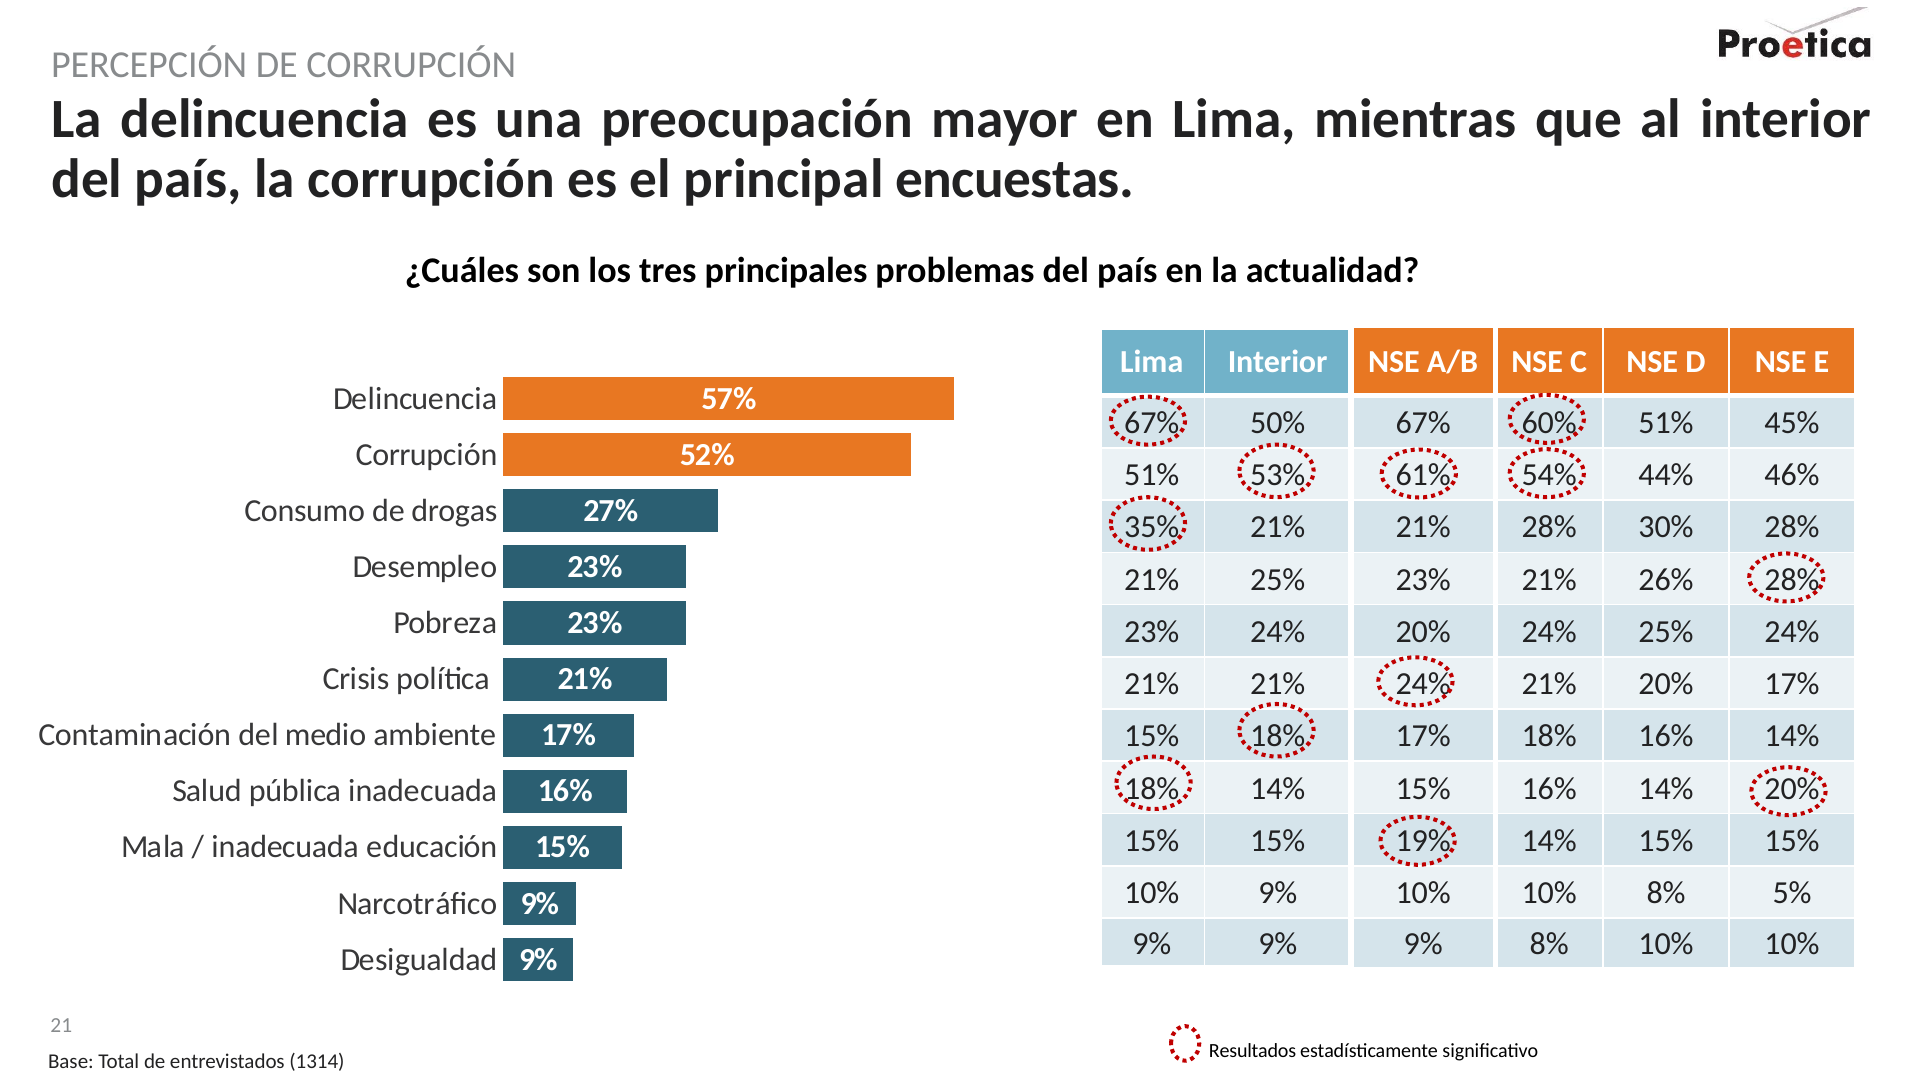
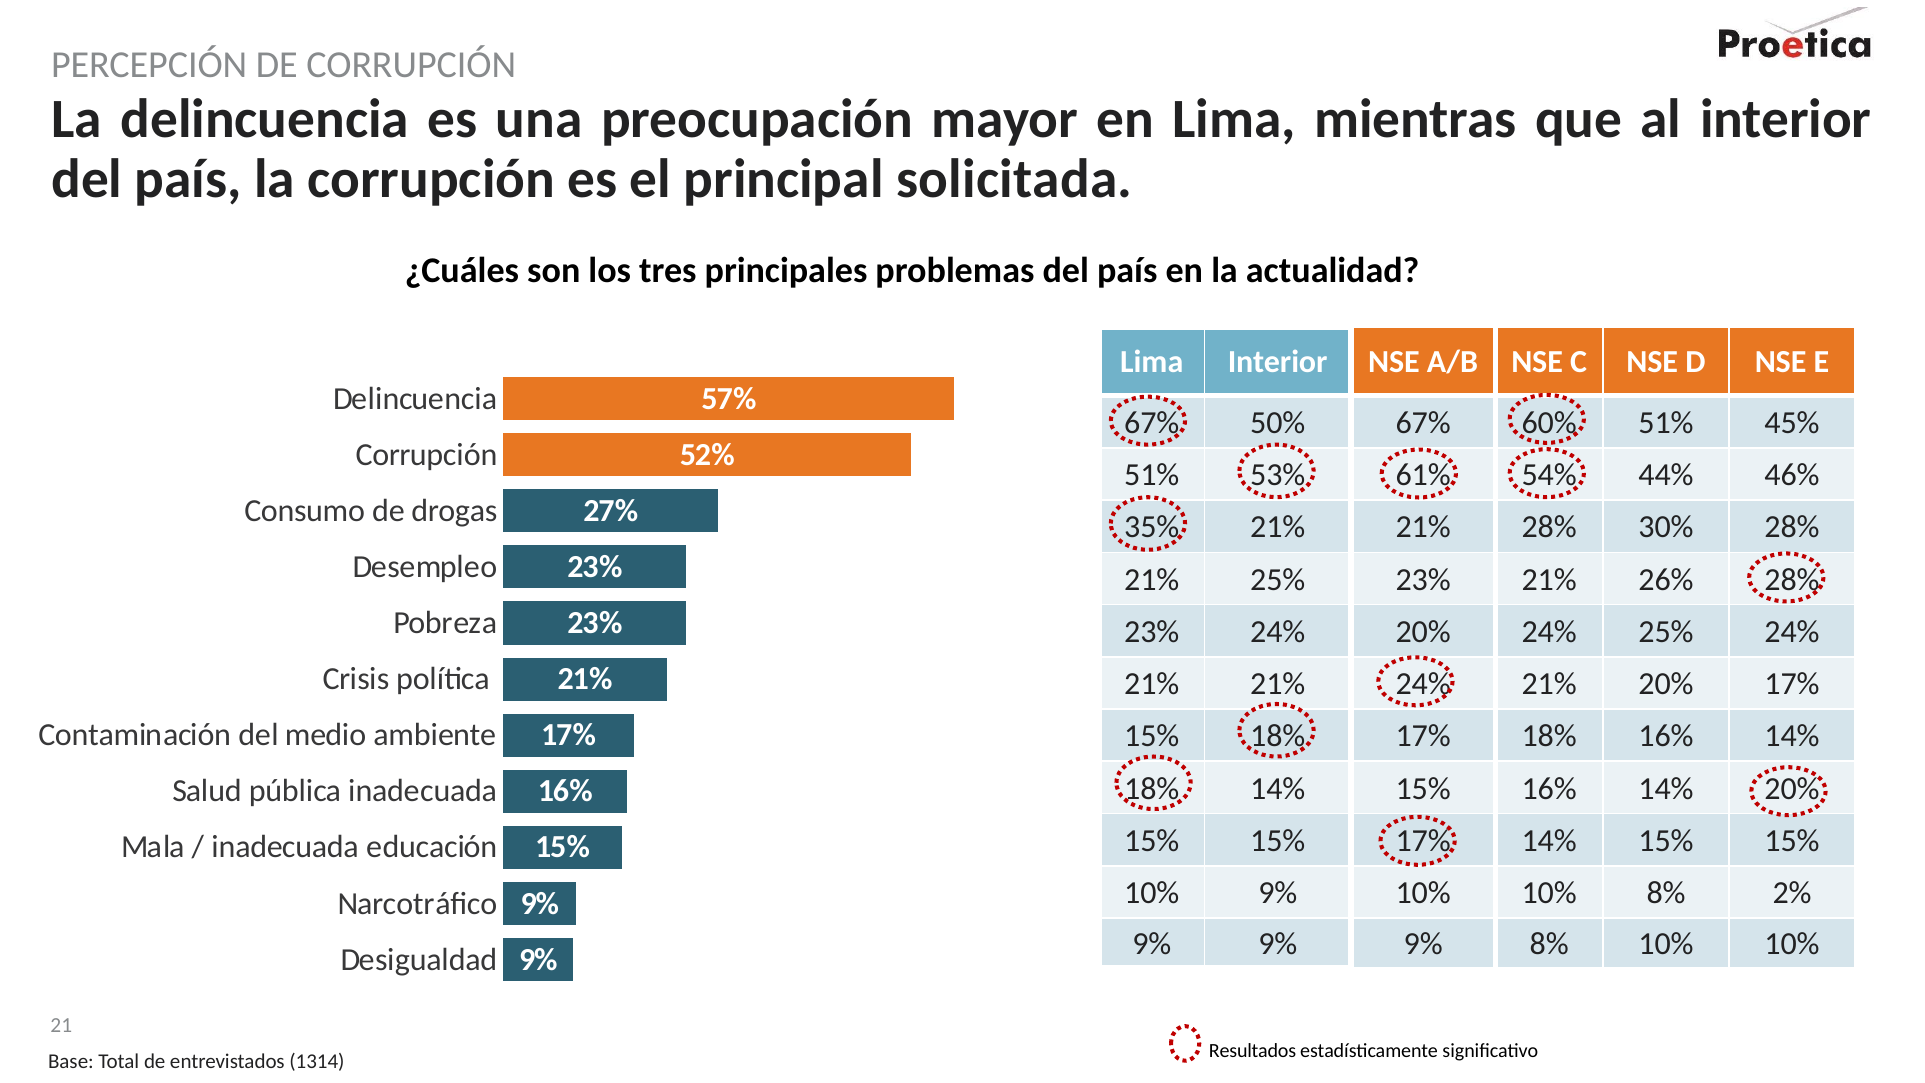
encuestas: encuestas -> solicitada
15% 19%: 19% -> 17%
5%: 5% -> 2%
